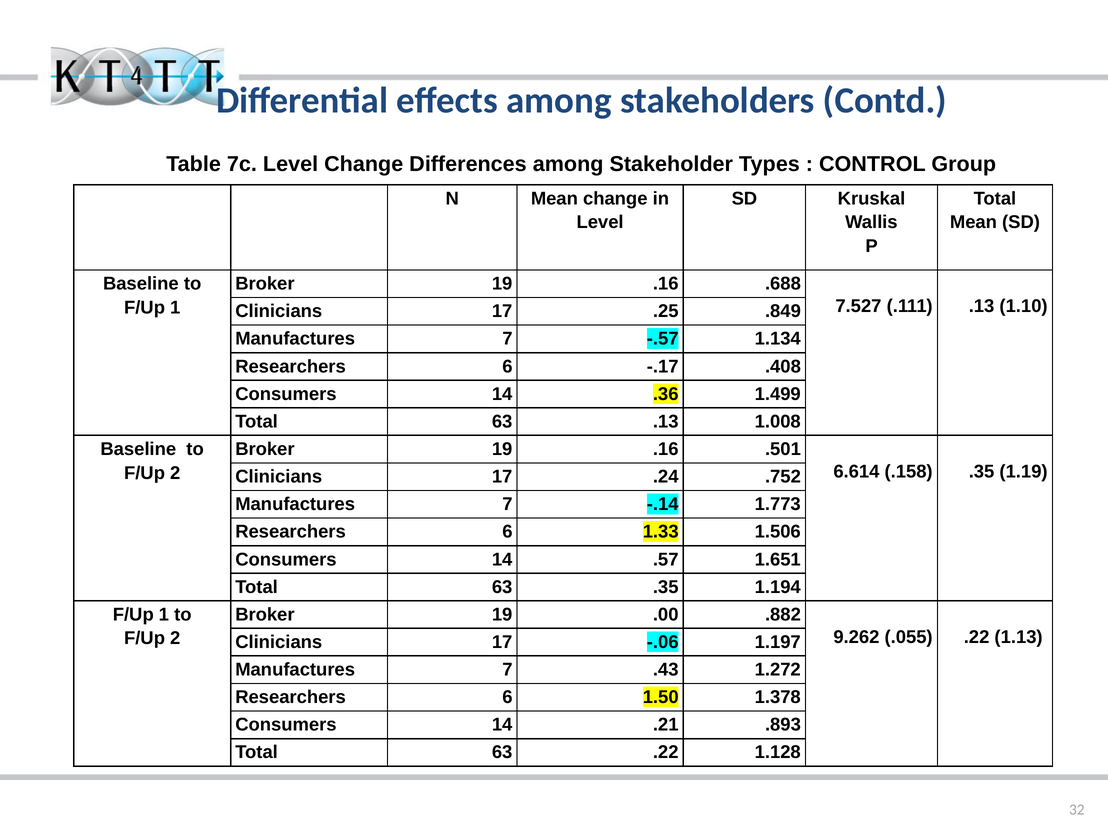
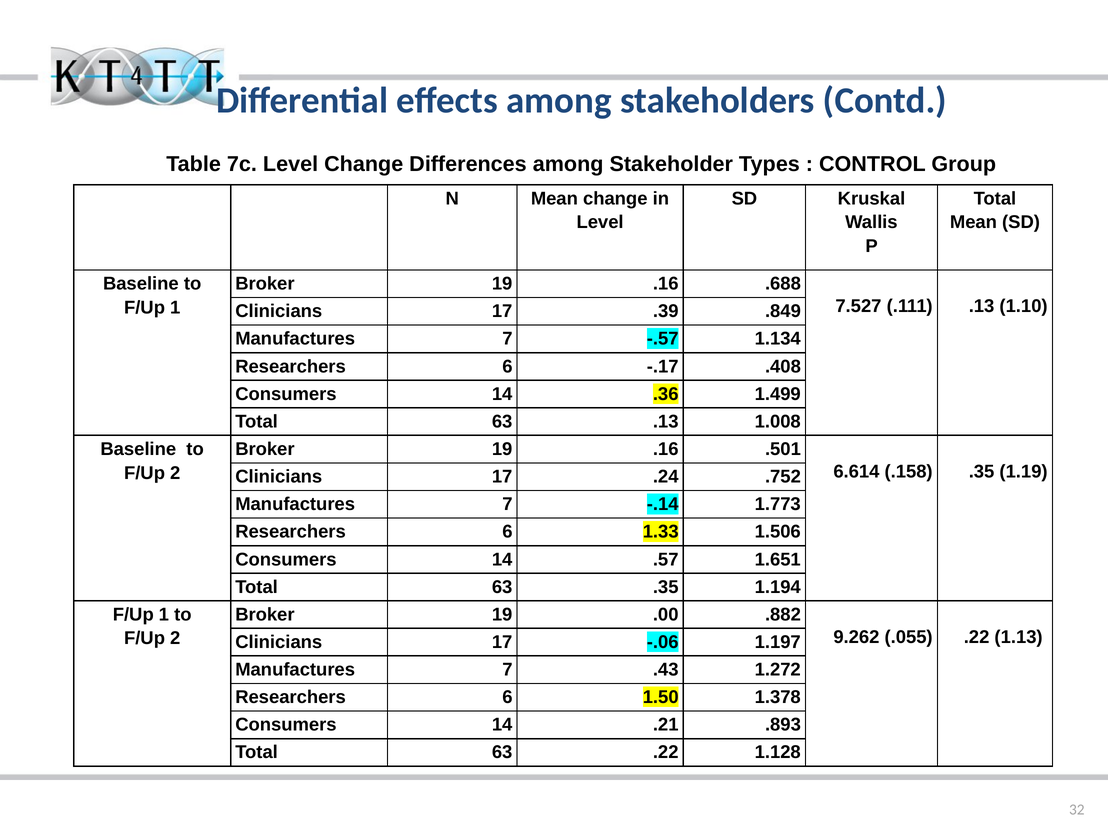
.25: .25 -> .39
